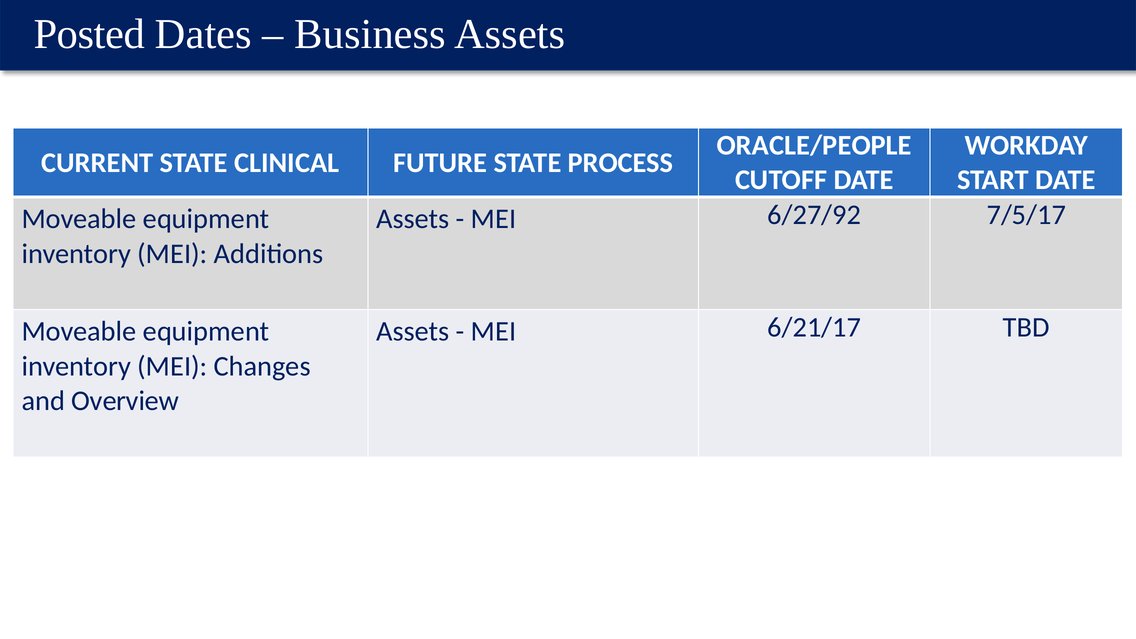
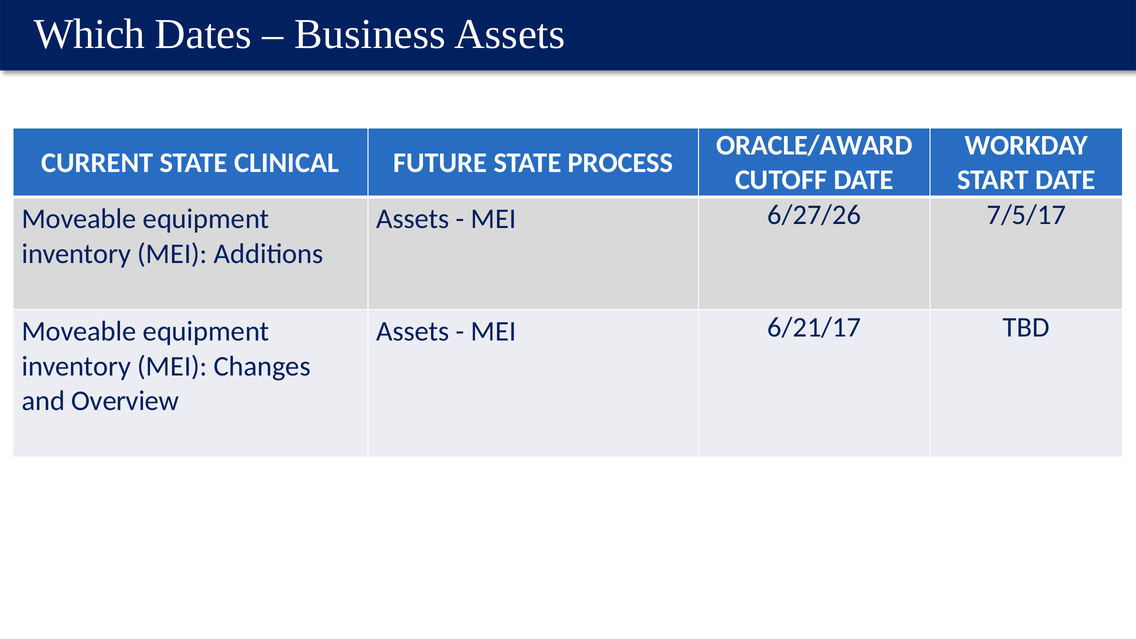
Posted: Posted -> Which
ORACLE/PEOPLE: ORACLE/PEOPLE -> ORACLE/AWARD
6/27/92: 6/27/92 -> 6/27/26
